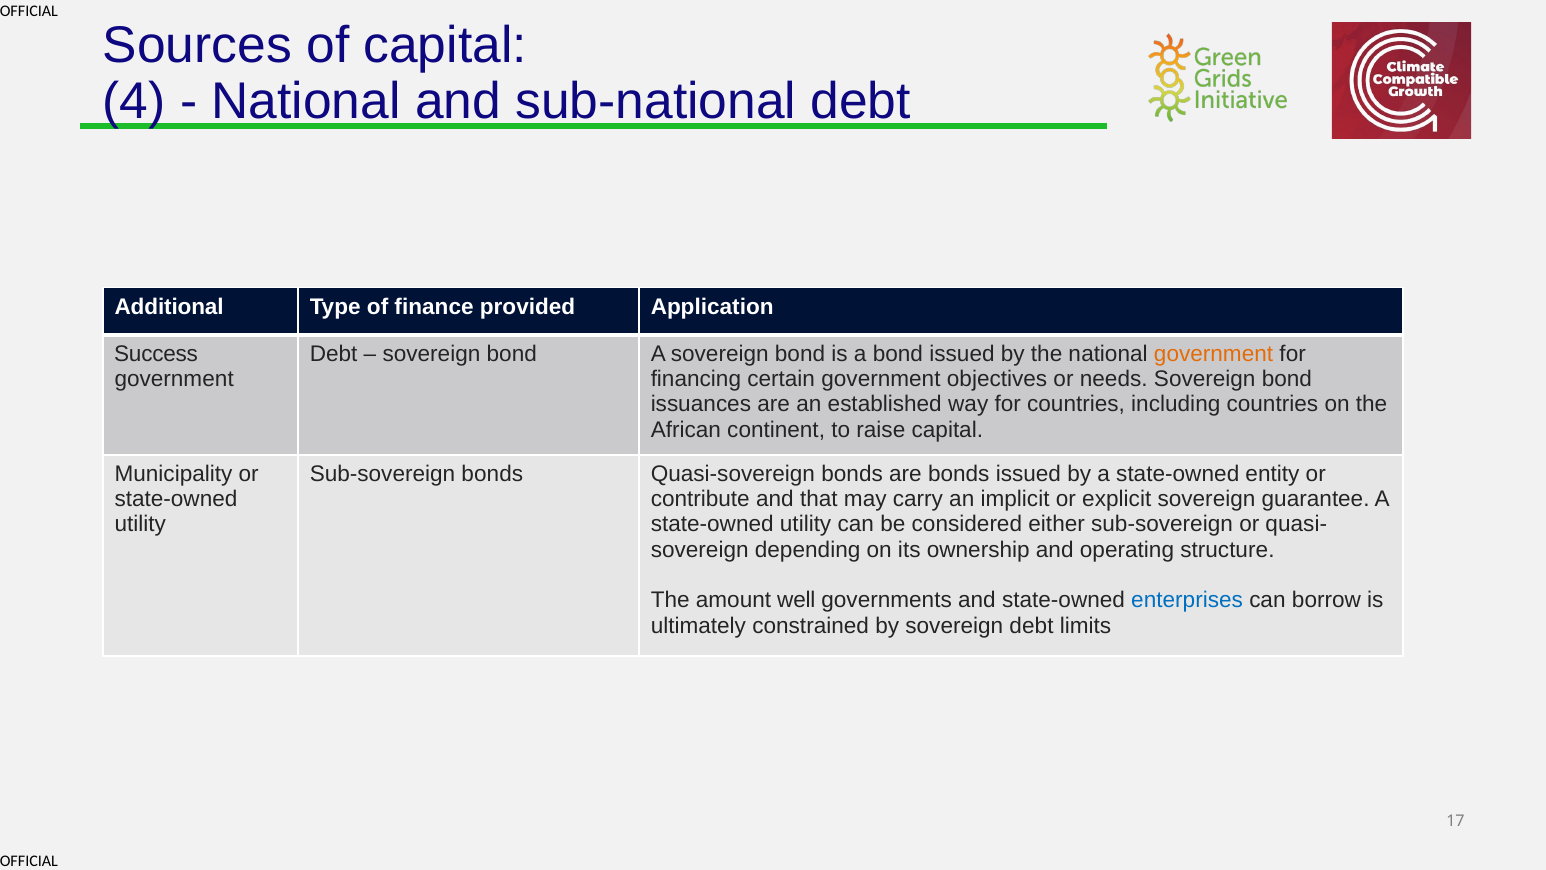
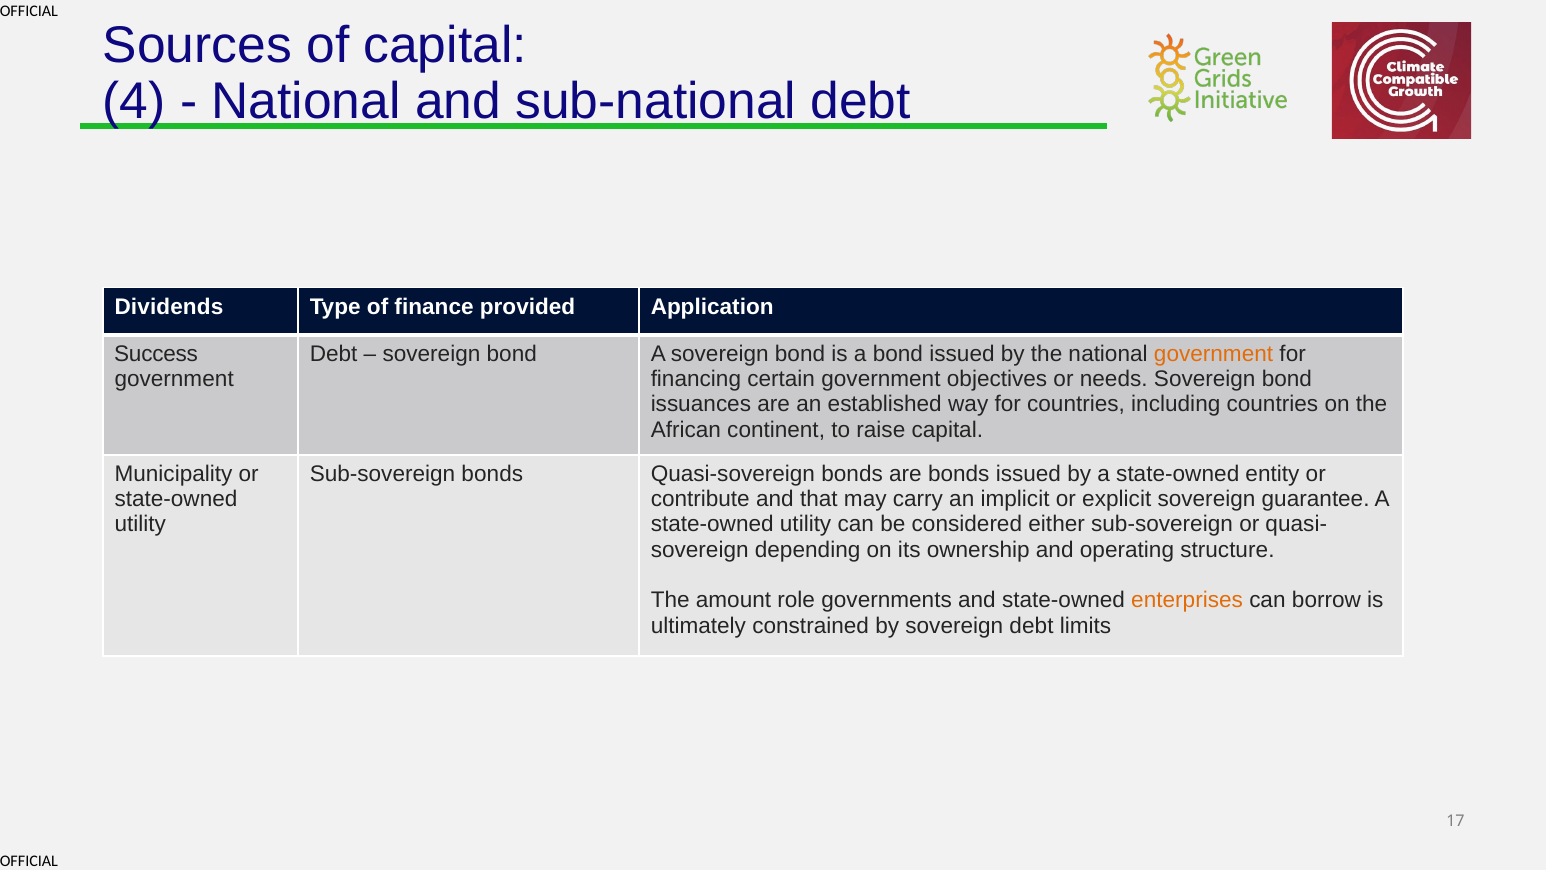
Additional: Additional -> Dividends
well: well -> role
enterprises colour: blue -> orange
